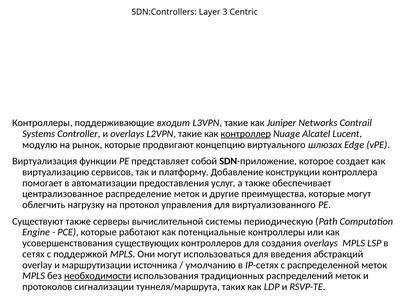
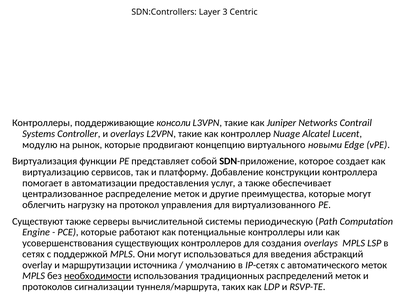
входит: входит -> консоли
контроллер underline: present -> none
шлюзах: шлюзах -> новыми
распределенной: распределенной -> автоматического
